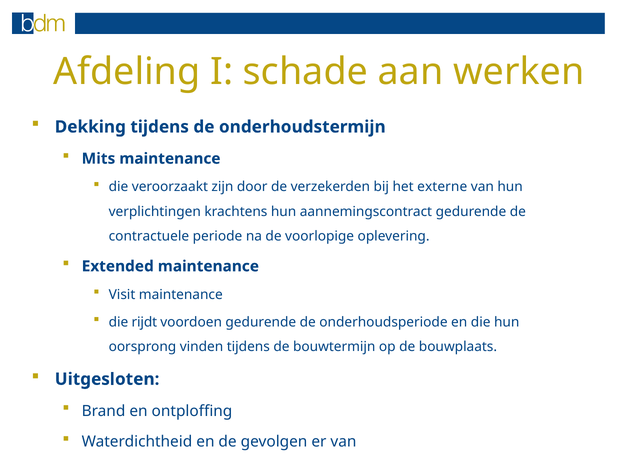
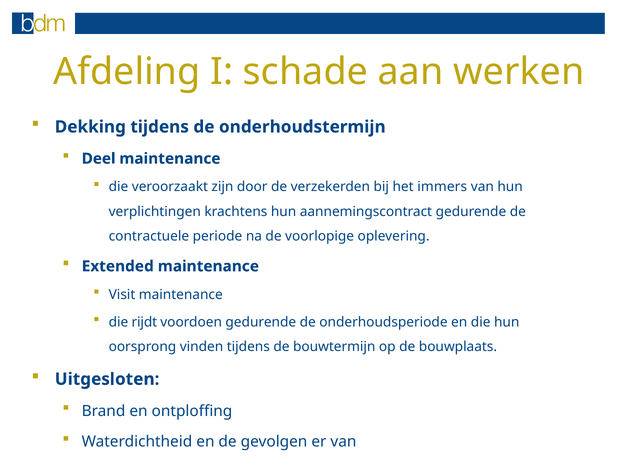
Mits: Mits -> Deel
externe: externe -> immers
